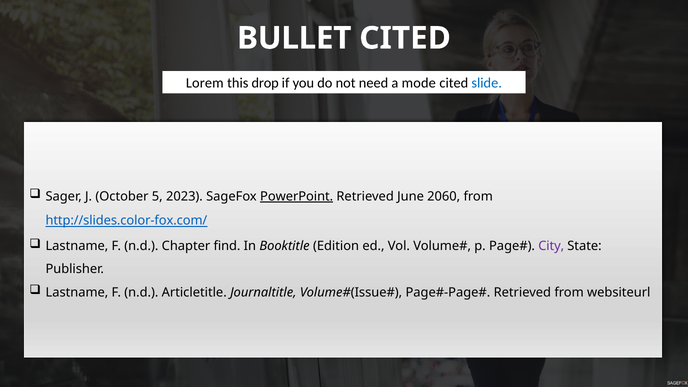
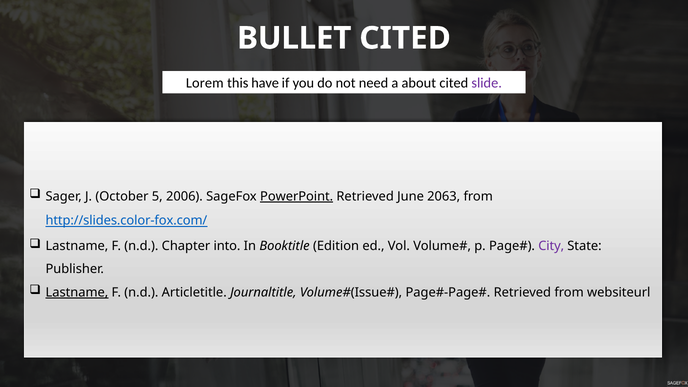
drop: drop -> have
mode: mode -> about
slide colour: blue -> purple
2023: 2023 -> 2006
2060: 2060 -> 2063
find: find -> into
Lastname at (77, 292) underline: none -> present
